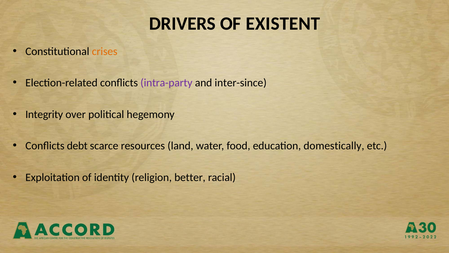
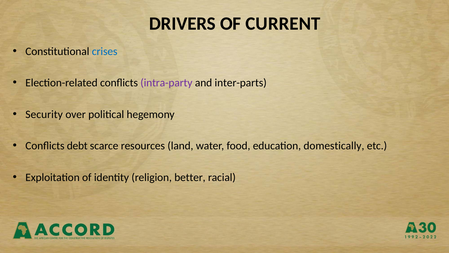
EXISTENT: EXISTENT -> CURRENT
crises colour: orange -> blue
inter-since: inter-since -> inter-parts
Integrity: Integrity -> Security
